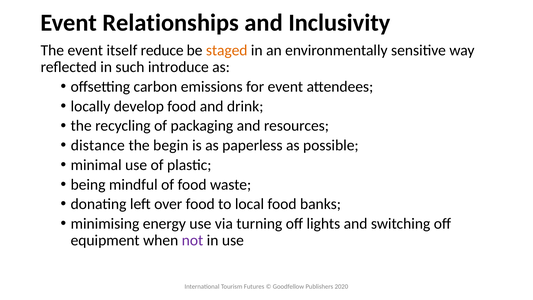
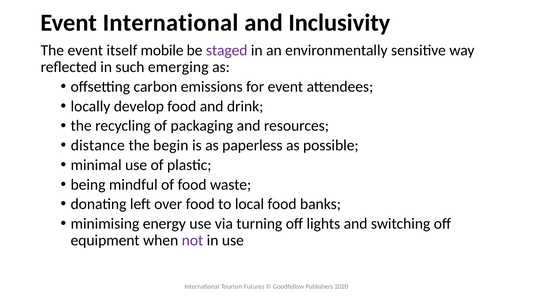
Event Relationships: Relationships -> International
reduce: reduce -> mobile
staged colour: orange -> purple
introduce: introduce -> emerging
